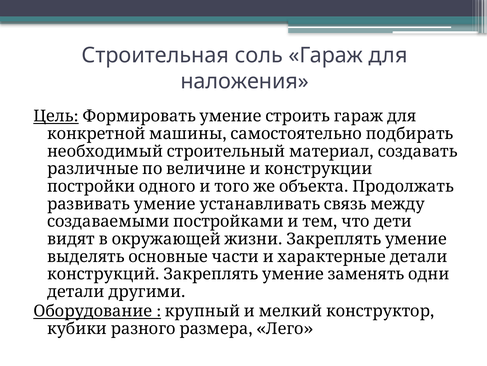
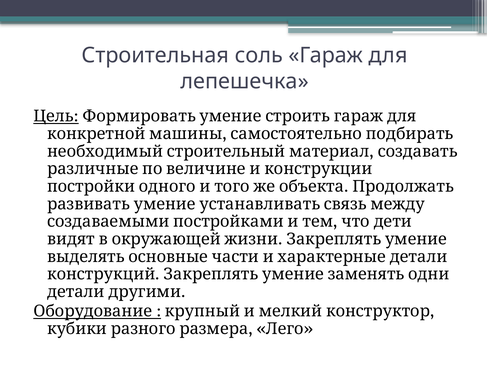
наложения: наложения -> лепешечка
